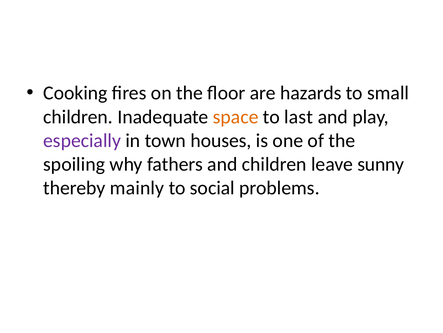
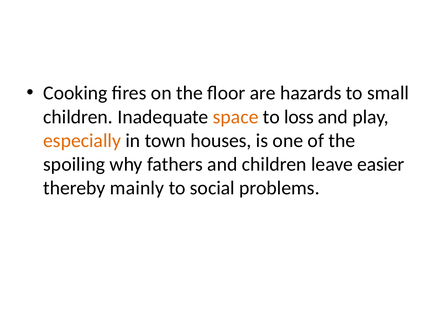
last: last -> loss
especially colour: purple -> orange
sunny: sunny -> easier
